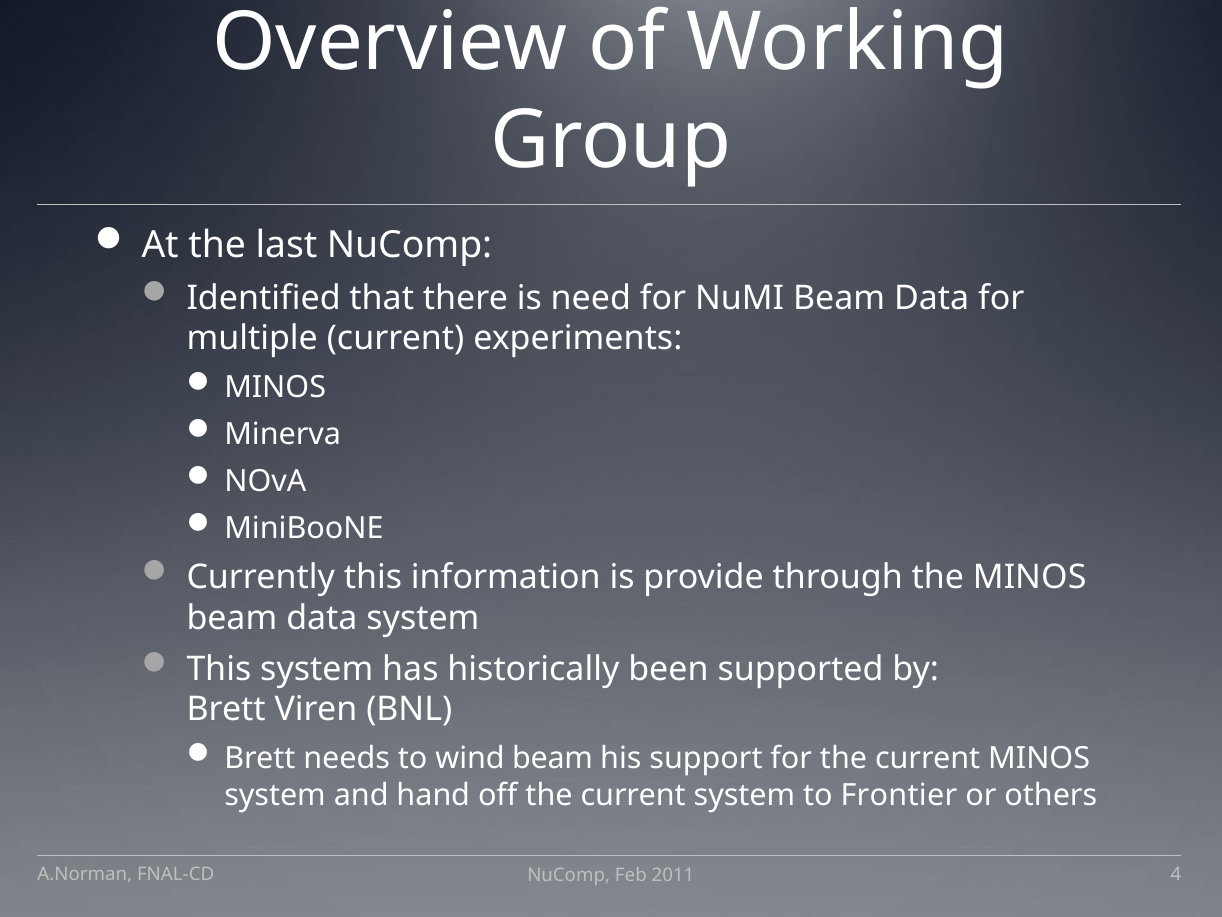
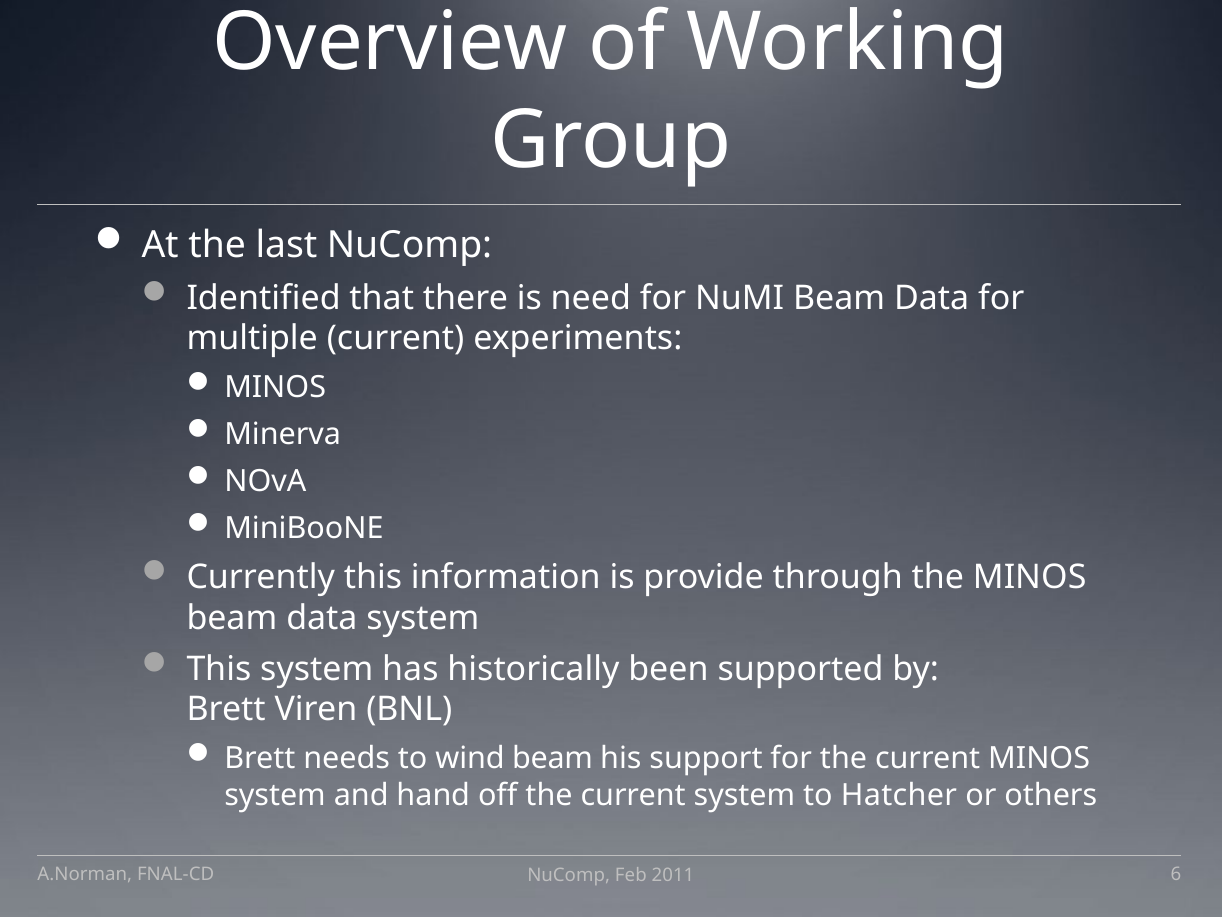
Frontier: Frontier -> Hatcher
4: 4 -> 6
